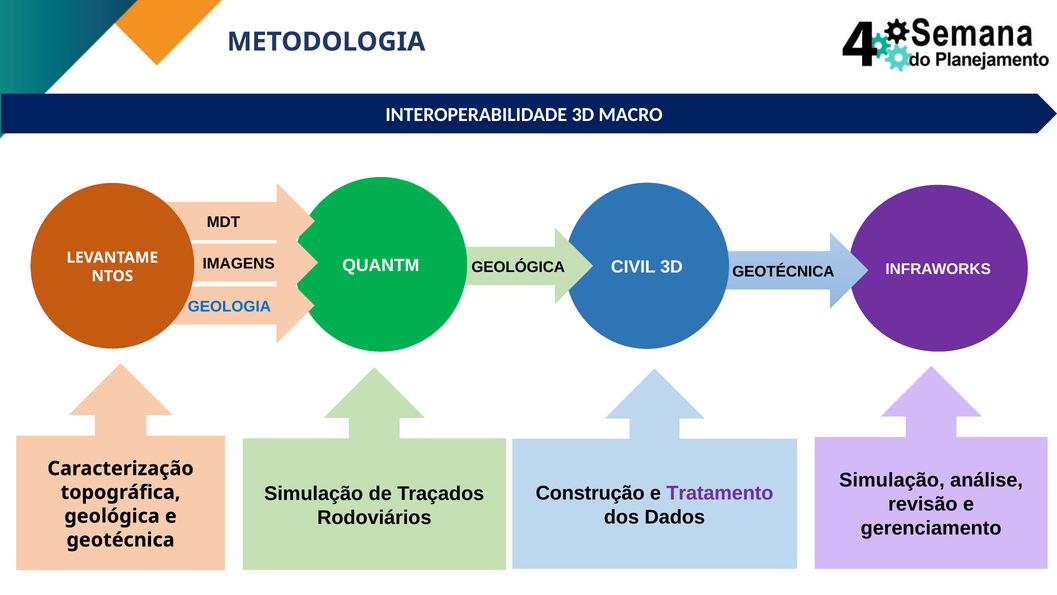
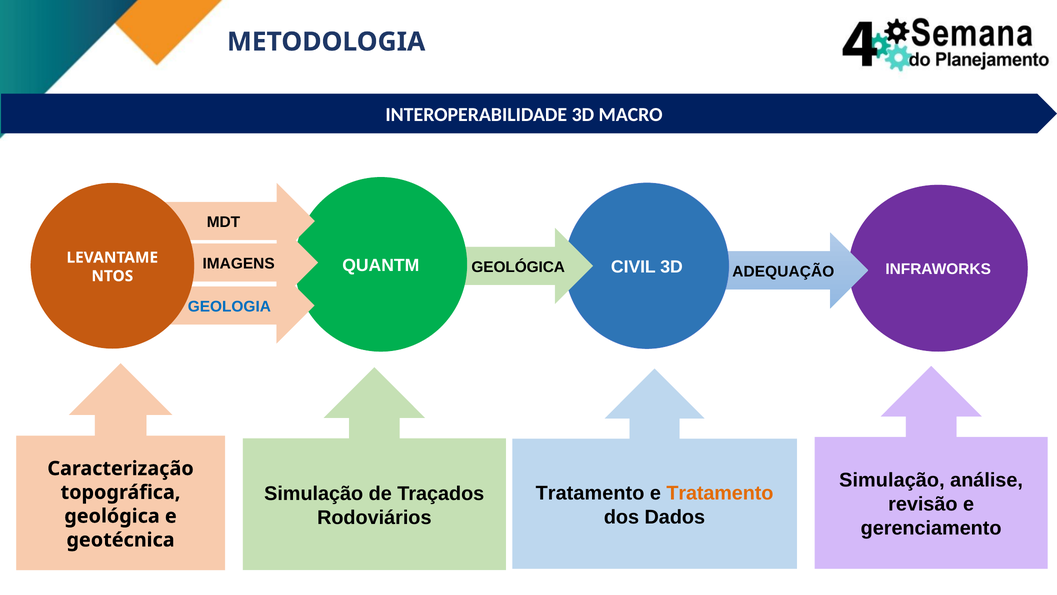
GEOTÉCNICA at (783, 271): GEOTÉCNICA -> ADEQUAÇÃO
Construção at (590, 493): Construção -> Tratamento
Tratamento at (720, 493) colour: purple -> orange
